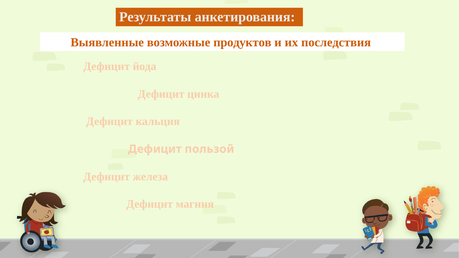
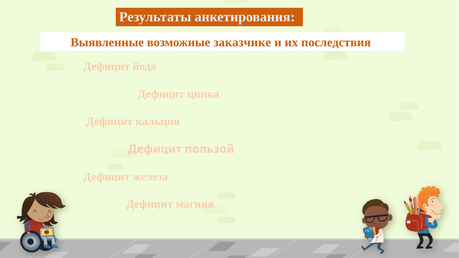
продуктов: продуктов -> заказчике
